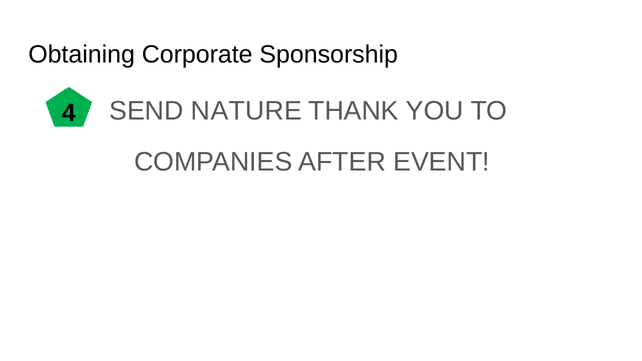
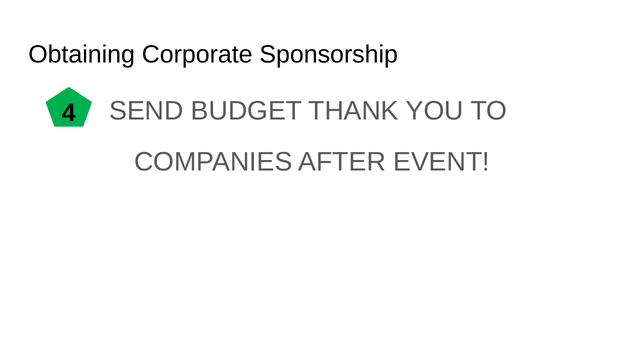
NATURE: NATURE -> BUDGET
